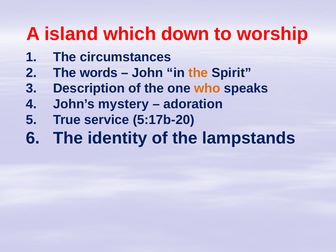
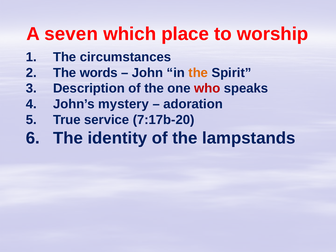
island: island -> seven
down: down -> place
who colour: orange -> red
5:17b-20: 5:17b-20 -> 7:17b-20
